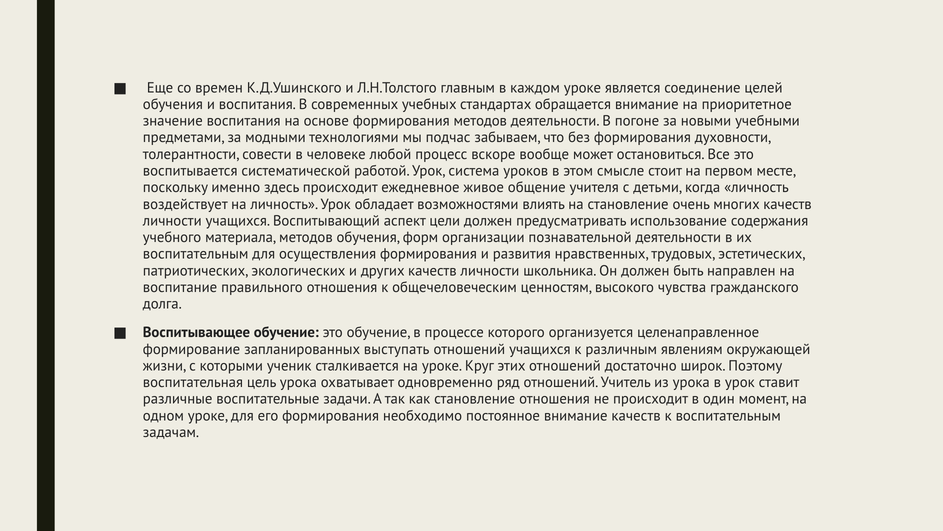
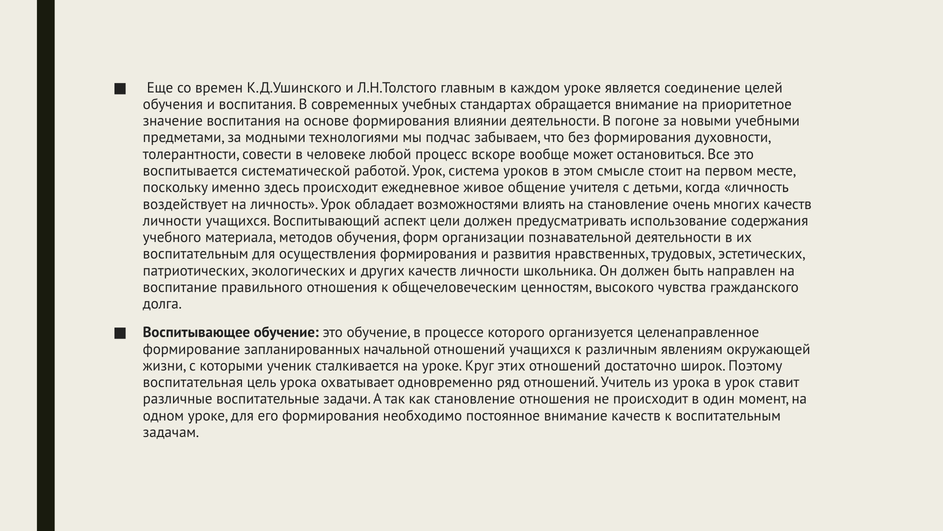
формирования методов: методов -> влиянии
выступать: выступать -> начальной
